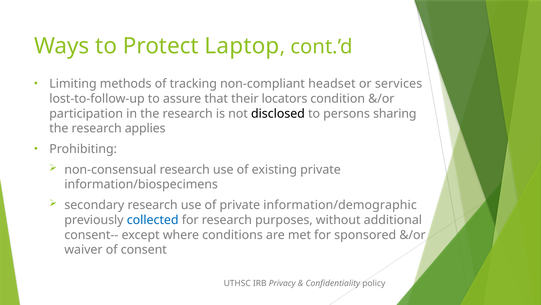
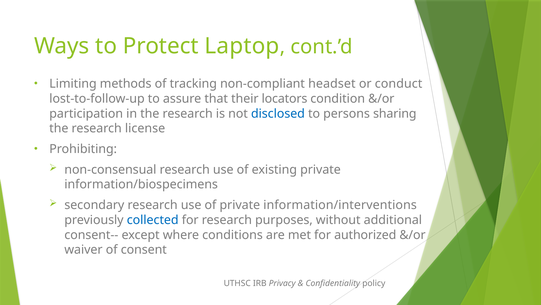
services: services -> conduct
disclosed colour: black -> blue
applies: applies -> license
information/demographic: information/demographic -> information/interventions
sponsored: sponsored -> authorized
